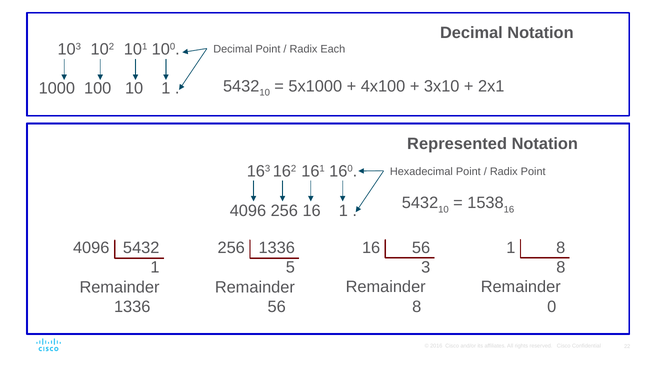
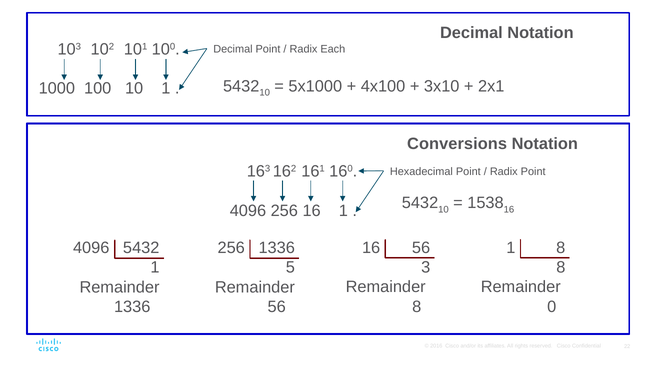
Represented: Represented -> Conversions
